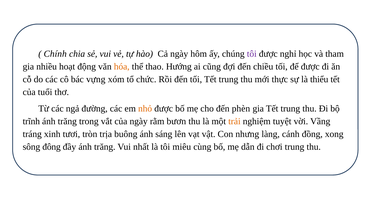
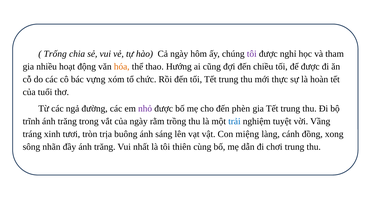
Chính: Chính -> Trống
thiểu: thiểu -> hoàn
nhỏ colour: orange -> purple
bươn: bươn -> trồng
trải colour: orange -> blue
nhưng: nhưng -> miệng
đông: đông -> nhãn
miêu: miêu -> thiên
